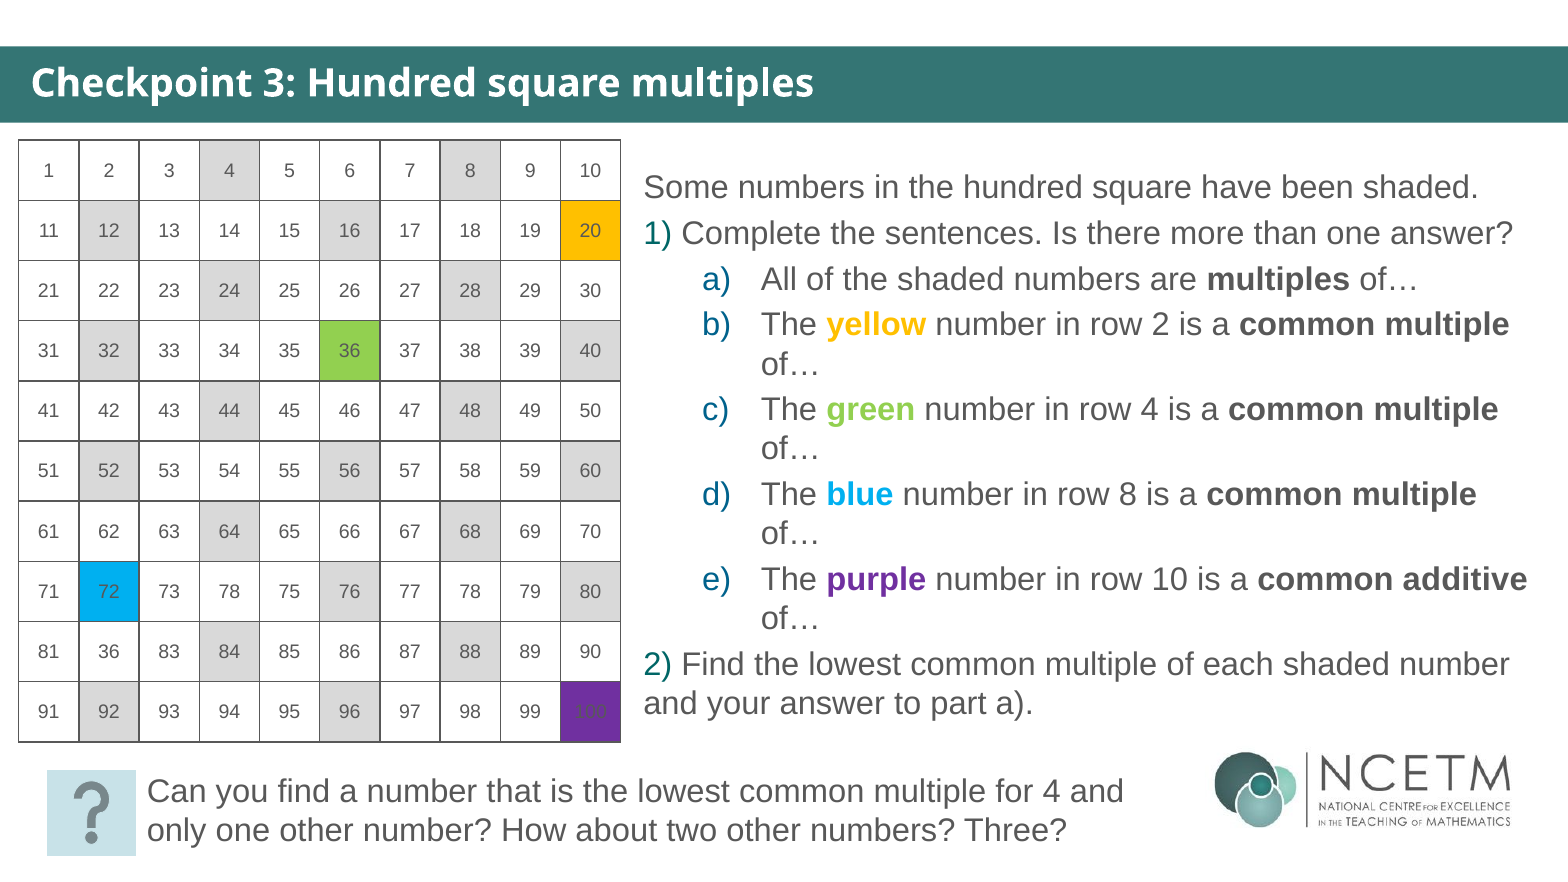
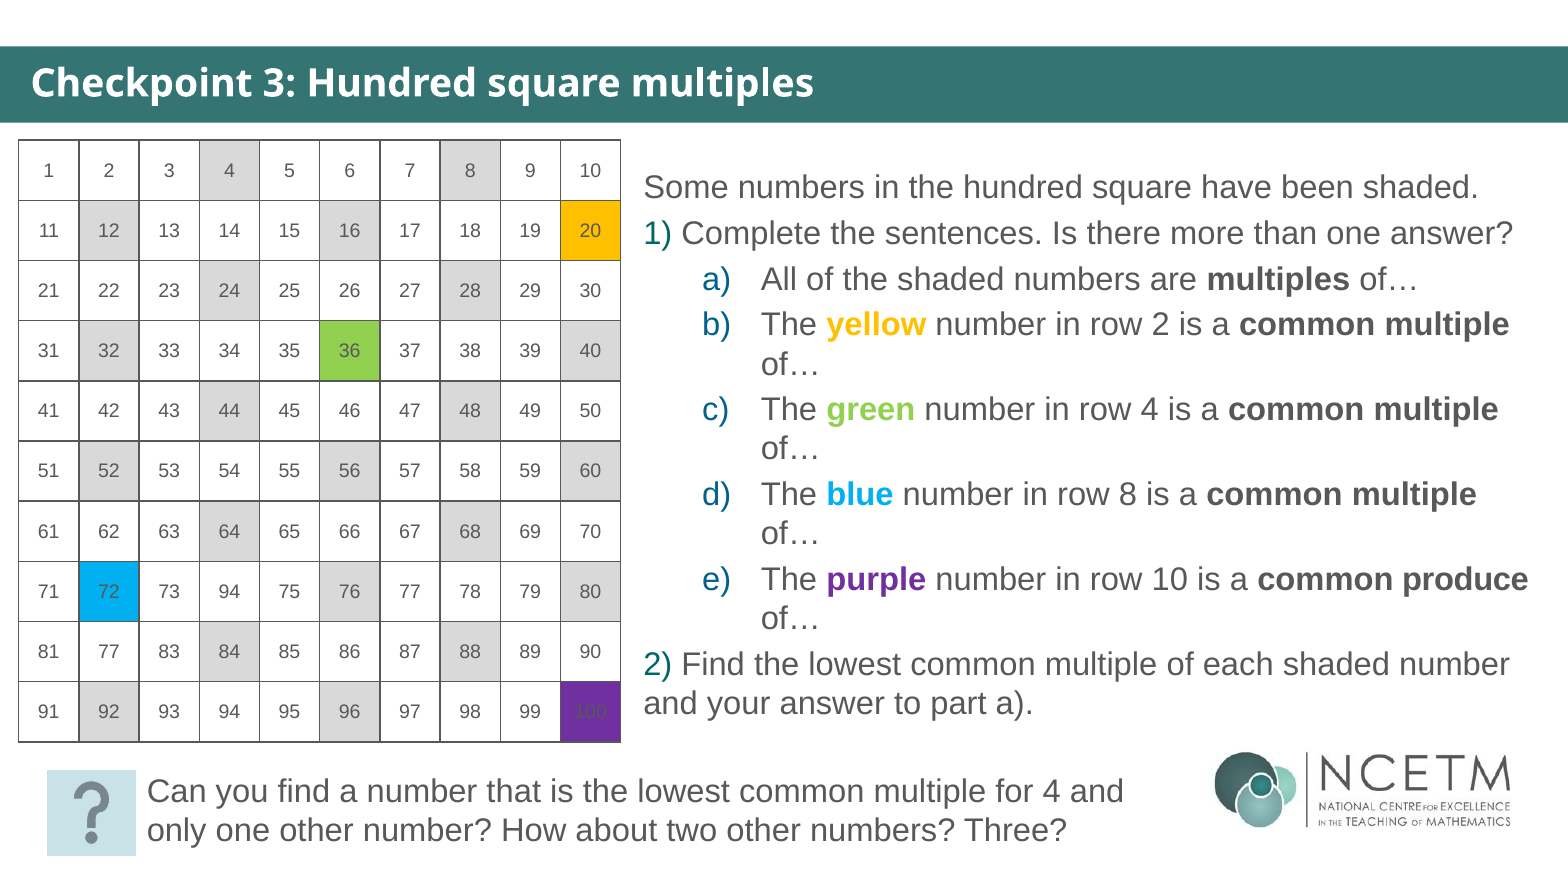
additive: additive -> produce
73 78: 78 -> 94
81 36: 36 -> 77
